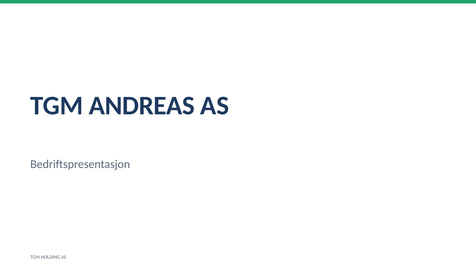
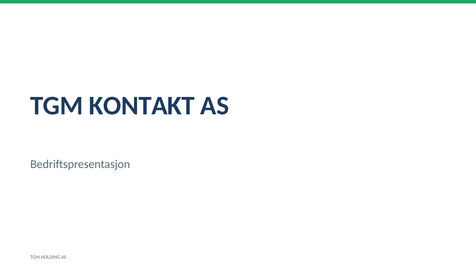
ANDREAS: ANDREAS -> KONTAKT
